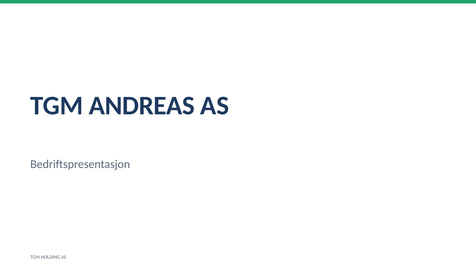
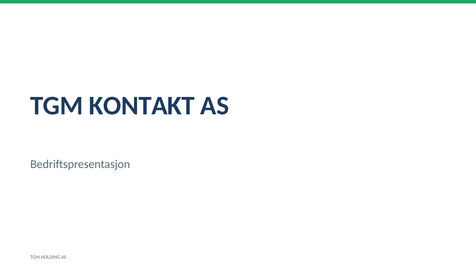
ANDREAS: ANDREAS -> KONTAKT
